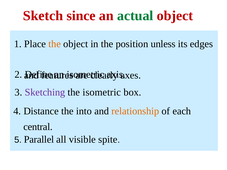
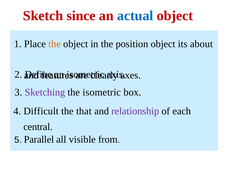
actual colour: green -> blue
position unless: unless -> object
edges: edges -> about
Distance: Distance -> Difficult
into: into -> that
relationship colour: orange -> purple
spite: spite -> from
